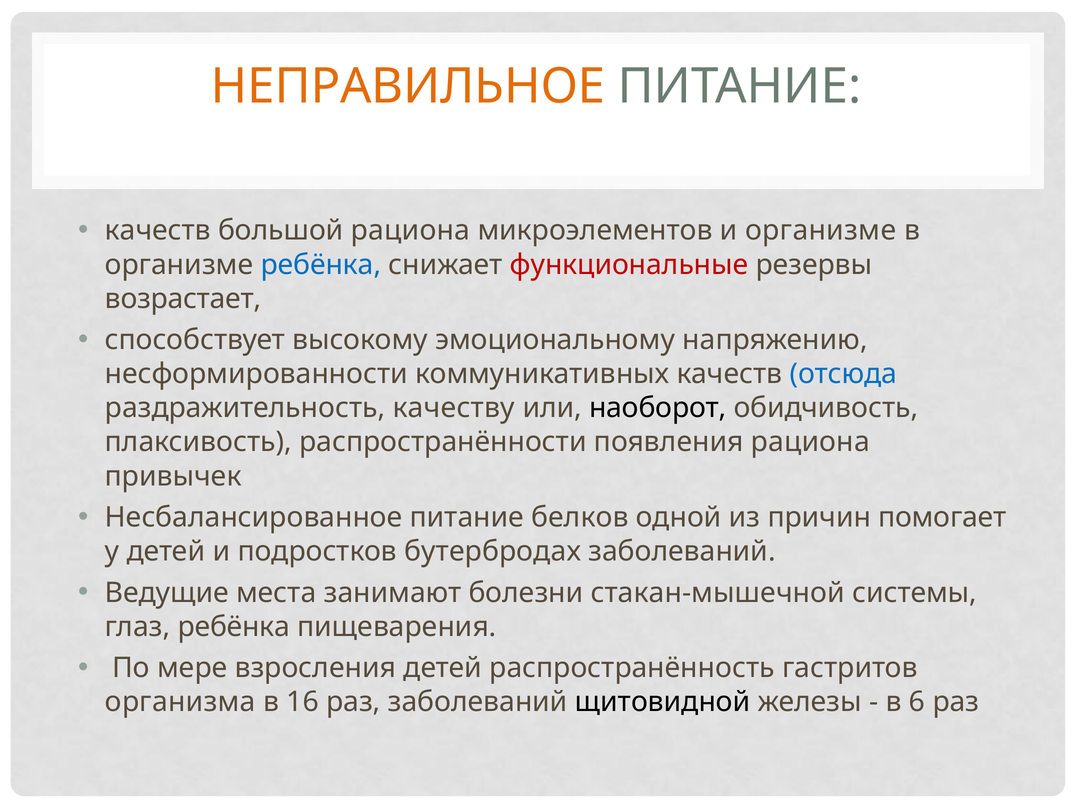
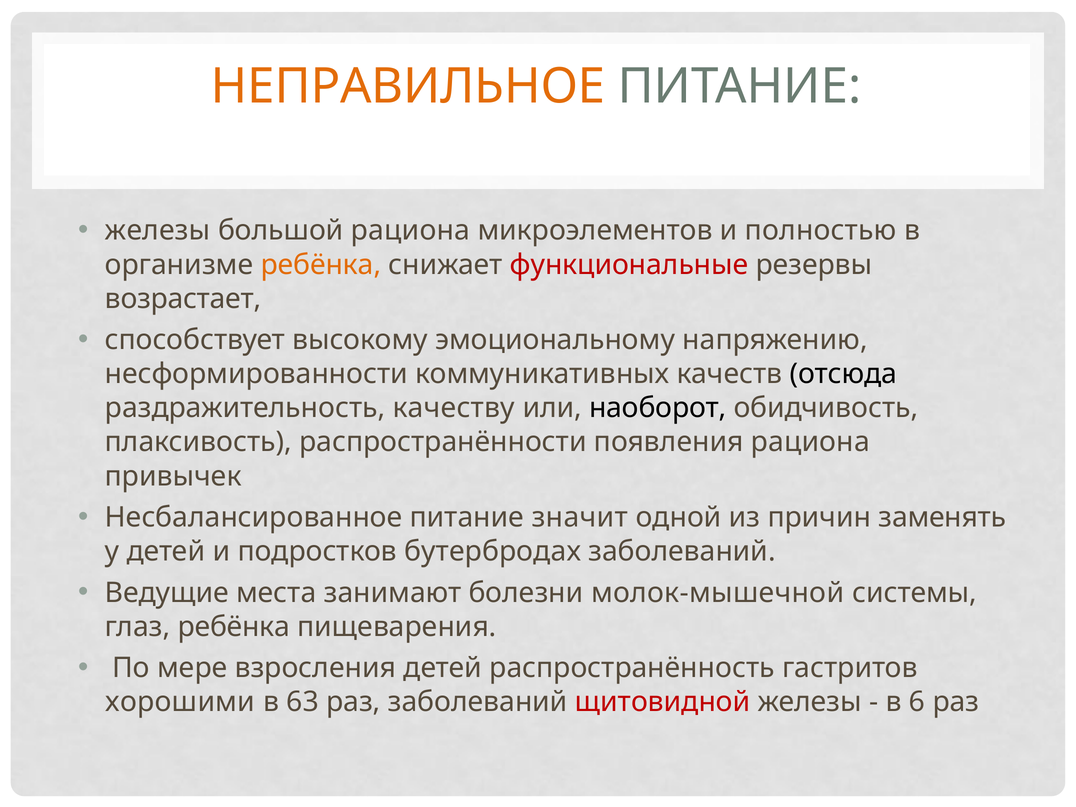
качеств at (158, 231): качеств -> железы
и организме: организме -> полностью
ребёнка at (321, 265) colour: blue -> orange
отсюда colour: blue -> black
белков: белков -> значит
помогает: помогает -> заменять
стакан-мышечной: стакан-мышечной -> молок-мышечной
организма: организма -> хорошими
16: 16 -> 63
щитовидной colour: black -> red
